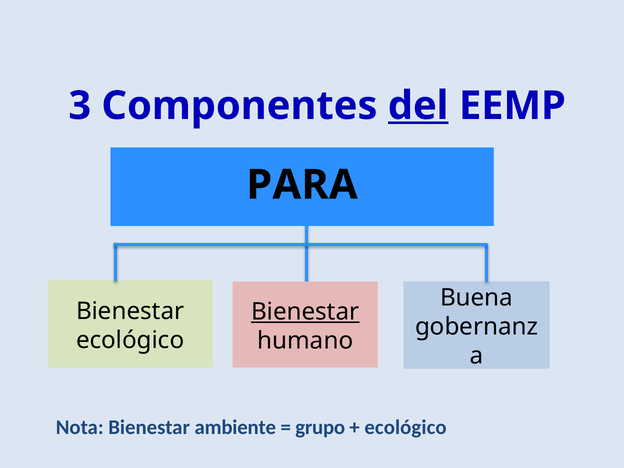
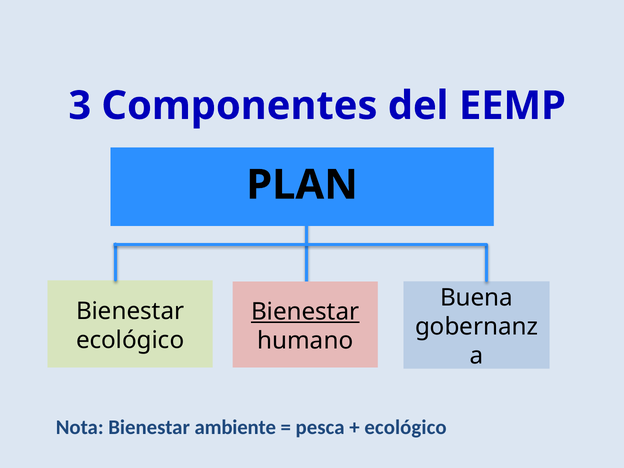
del underline: present -> none
PARA: PARA -> PLAN
grupo: grupo -> pesca
